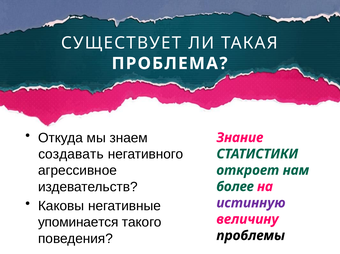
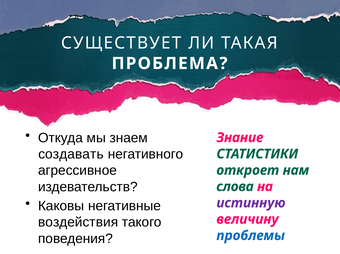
более: более -> слова
упоминается: упоминается -> воздействия
проблемы colour: black -> blue
